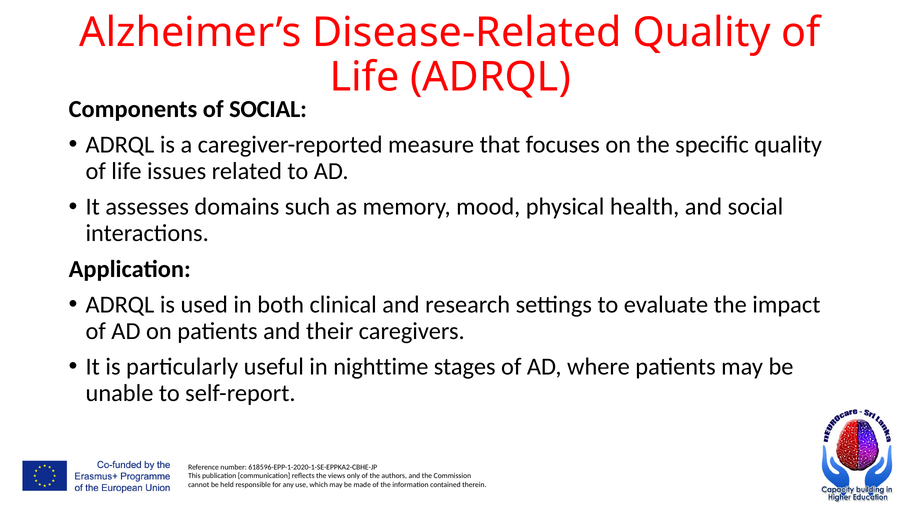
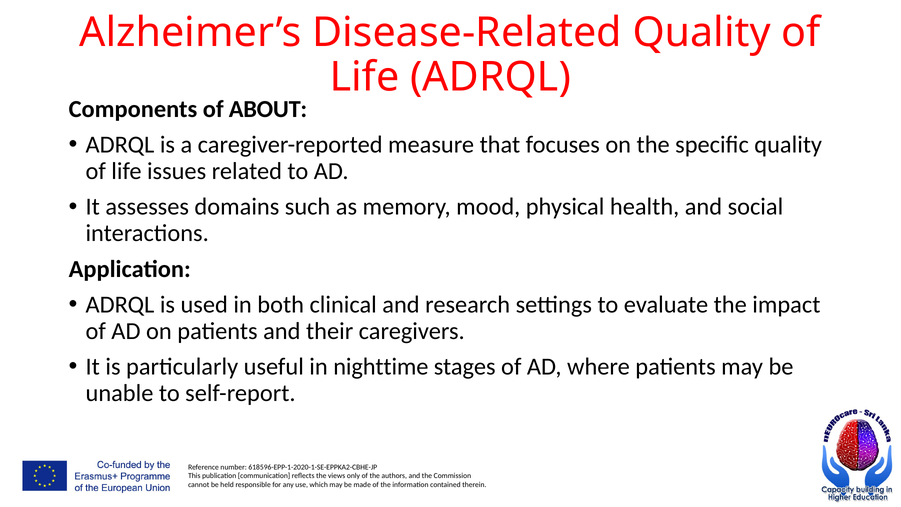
of SOCIAL: SOCIAL -> ABOUT
